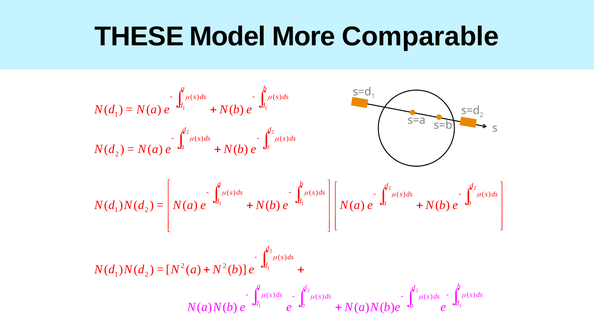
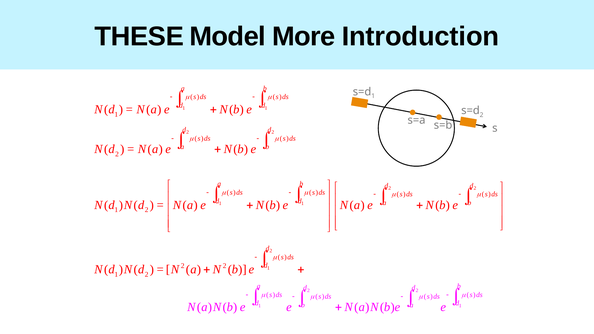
Comparable: Comparable -> Introduction
